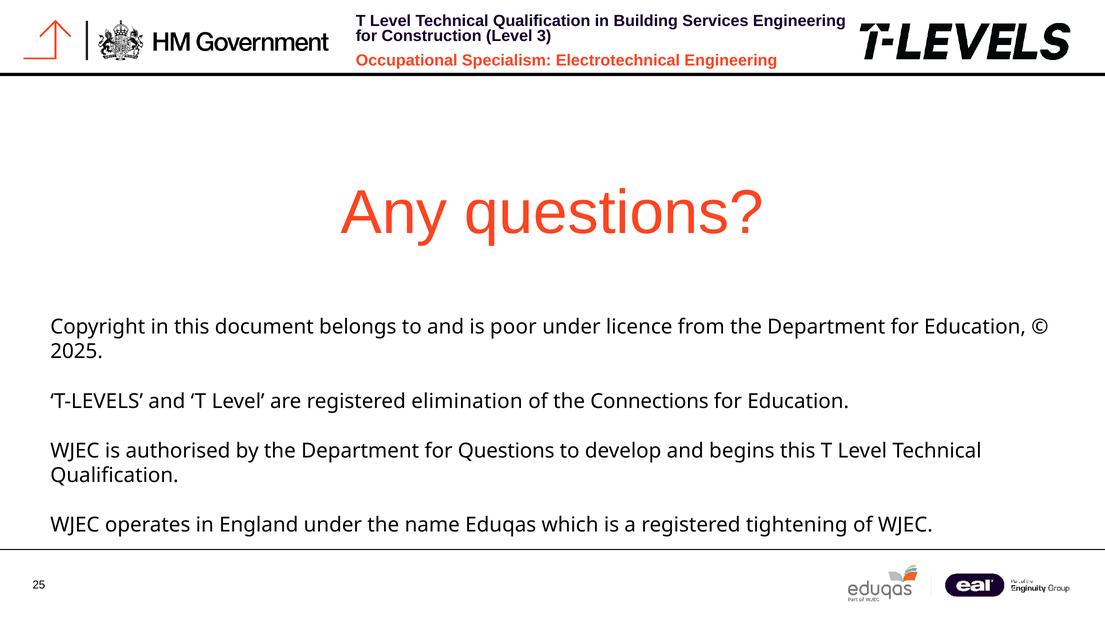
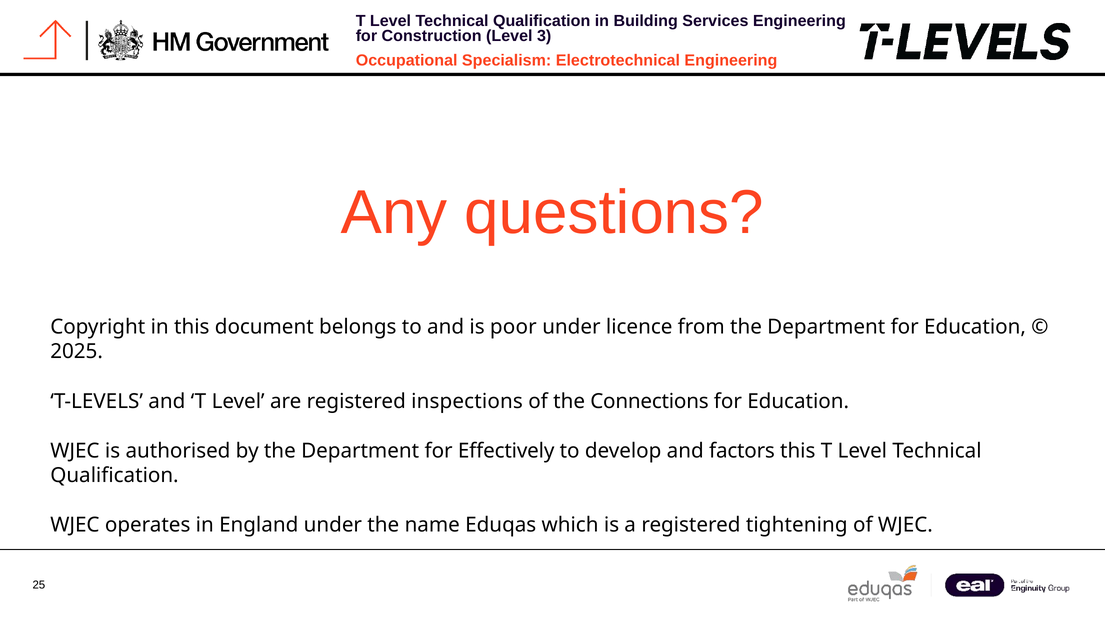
elimination: elimination -> inspections
for Questions: Questions -> Effectively
begins: begins -> factors
